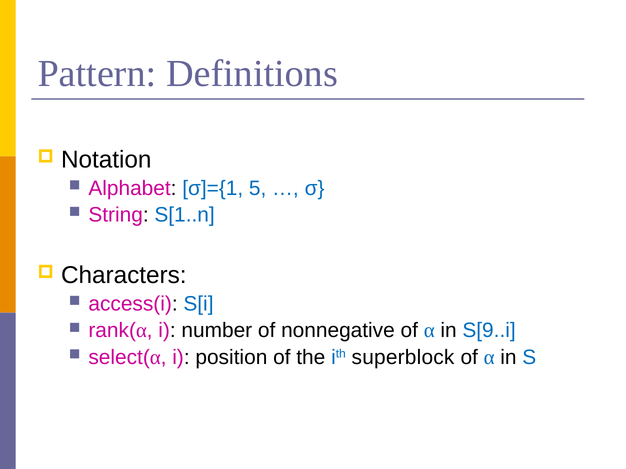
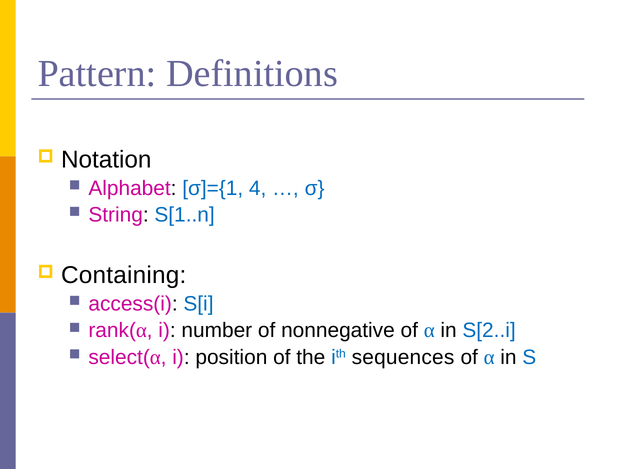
5: 5 -> 4
Characters: Characters -> Containing
S[9..i: S[9..i -> S[2..i
superblock: superblock -> sequences
